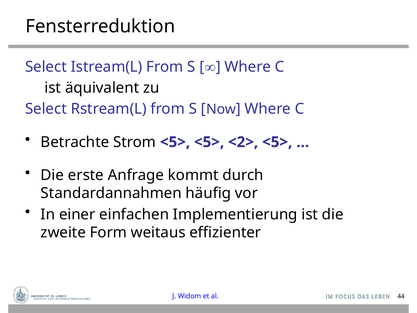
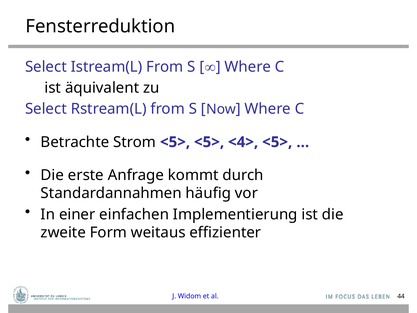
<2>: <2> -> <4>
